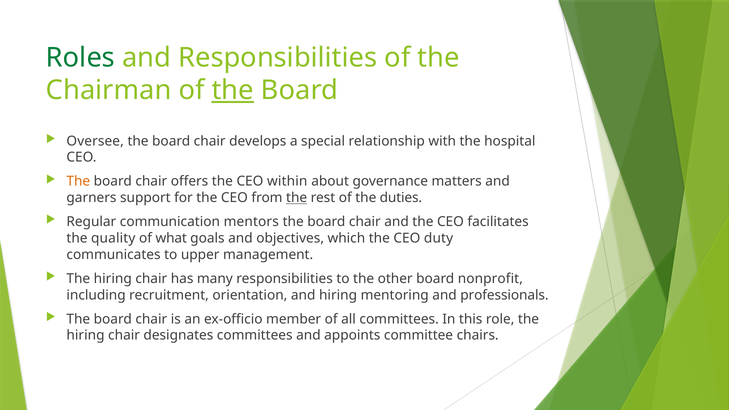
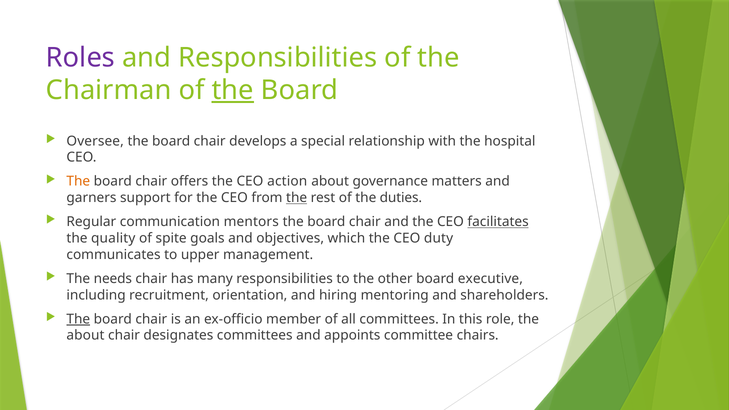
Roles colour: green -> purple
within: within -> action
facilitates underline: none -> present
what: what -> spite
hiring at (113, 279): hiring -> needs
nonprofit: nonprofit -> executive
professionals: professionals -> shareholders
The at (78, 319) underline: none -> present
hiring at (86, 336): hiring -> about
